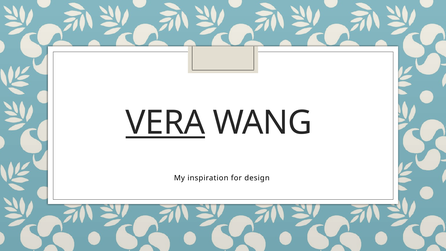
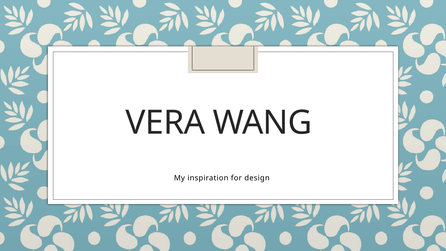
VERA underline: present -> none
